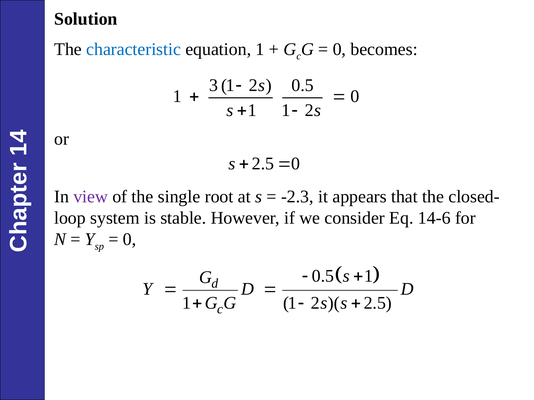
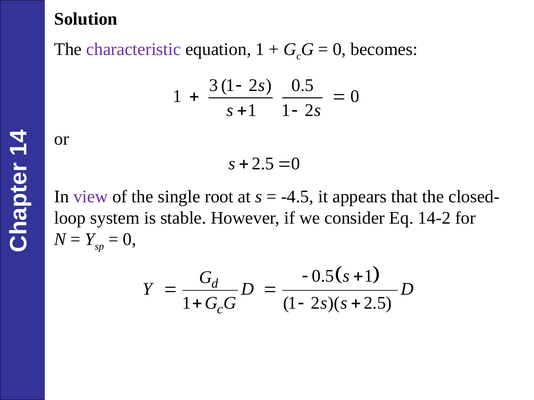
characteristic colour: blue -> purple
-2.3: -2.3 -> -4.5
14-6: 14-6 -> 14-2
